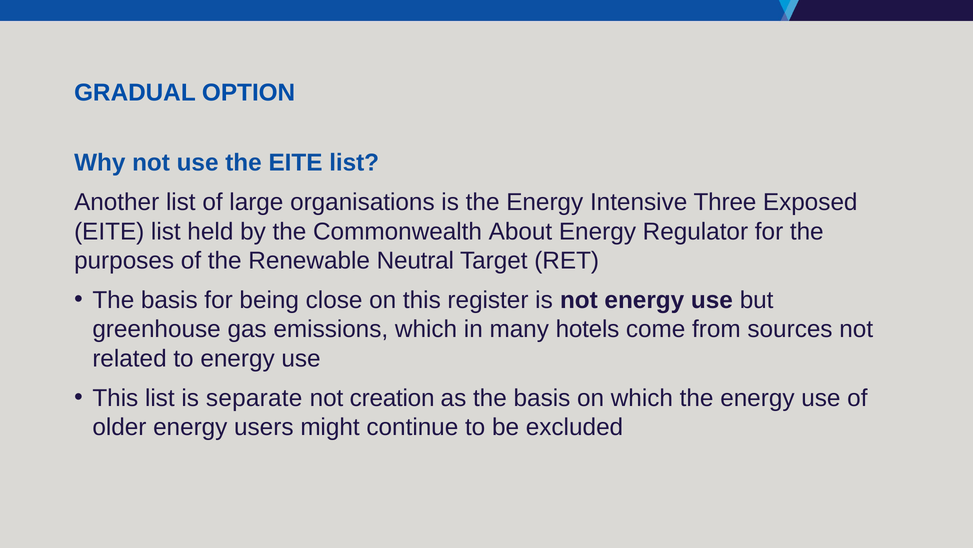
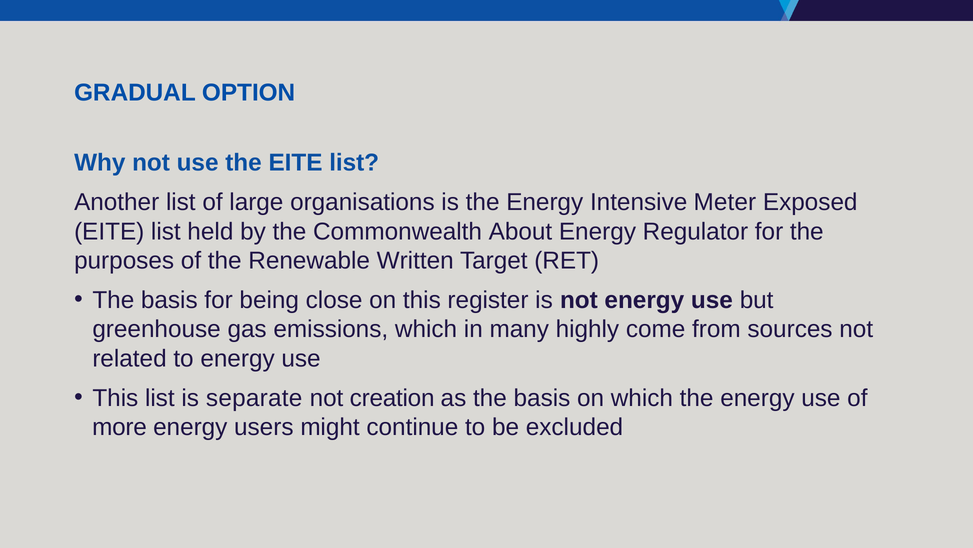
Three: Three -> Meter
Neutral: Neutral -> Written
hotels: hotels -> highly
older: older -> more
